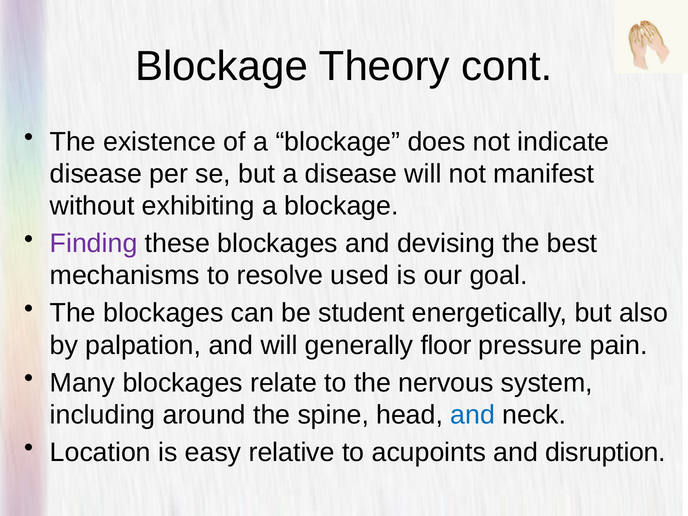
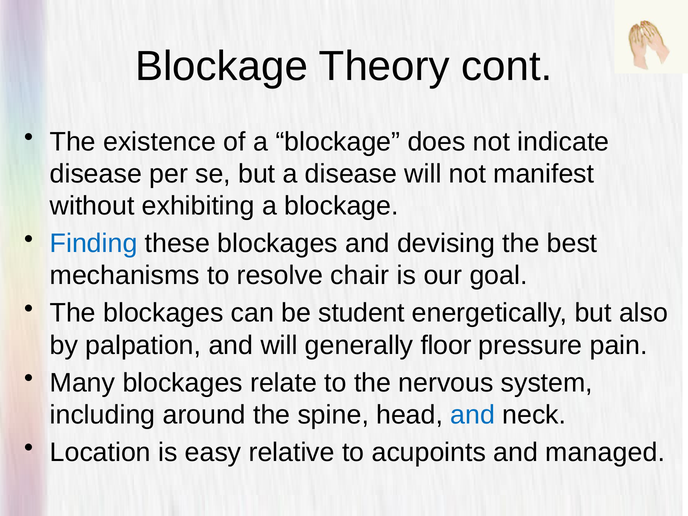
Finding colour: purple -> blue
used: used -> chair
disruption: disruption -> managed
